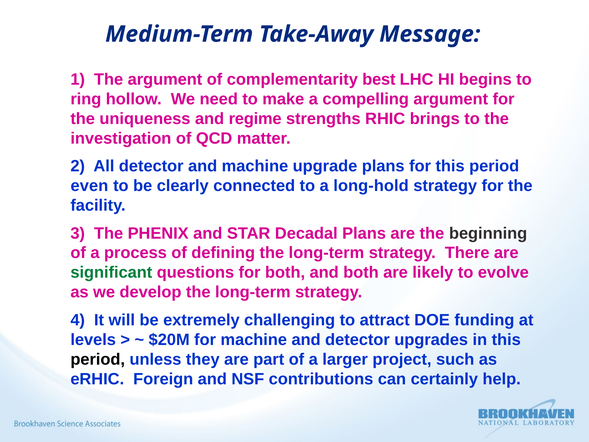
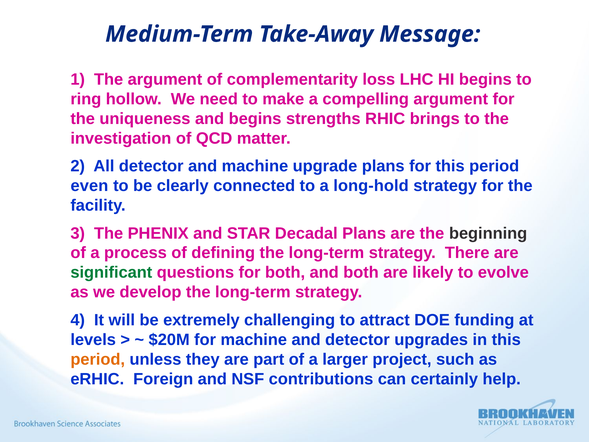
best: best -> loss
and regime: regime -> begins
period at (98, 359) colour: black -> orange
